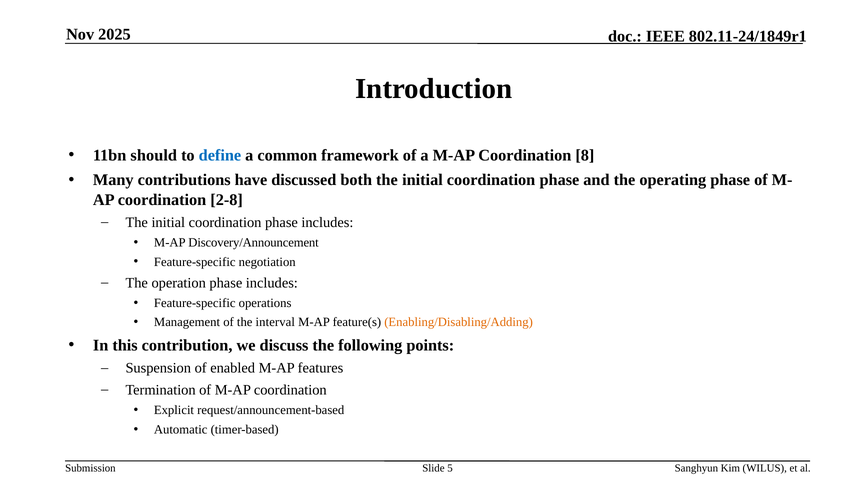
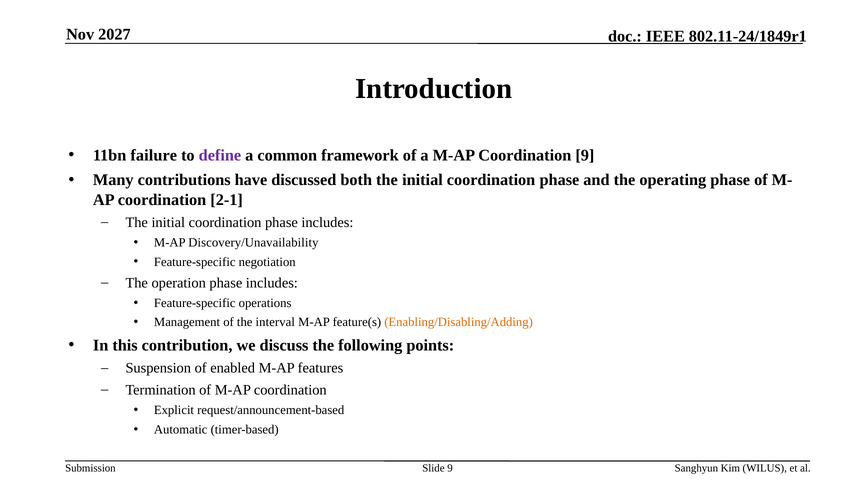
2025: 2025 -> 2027
should: should -> failure
define colour: blue -> purple
Coordination 8: 8 -> 9
2-8: 2-8 -> 2-1
Discovery/Announcement: Discovery/Announcement -> Discovery/Unavailability
Slide 5: 5 -> 9
